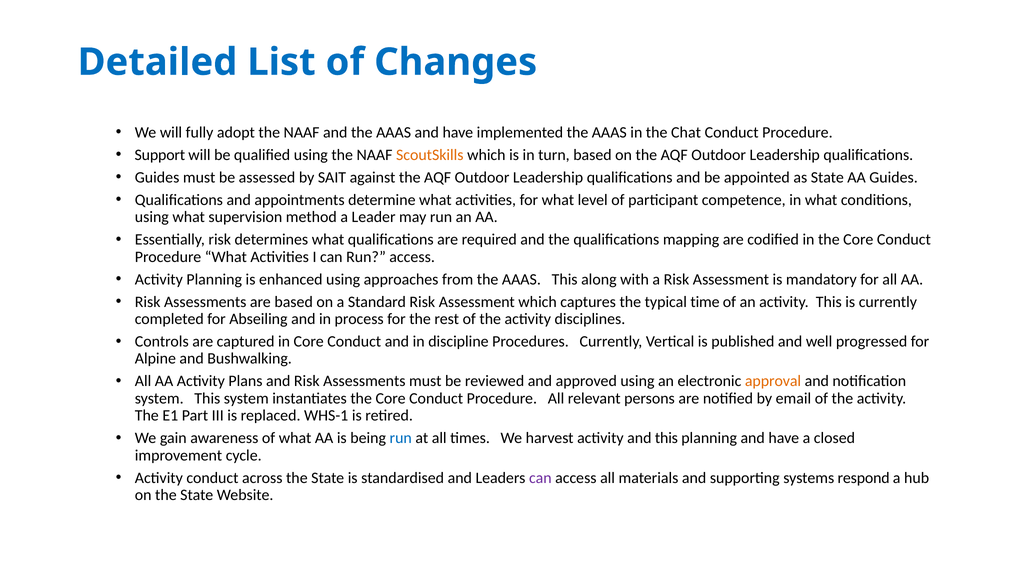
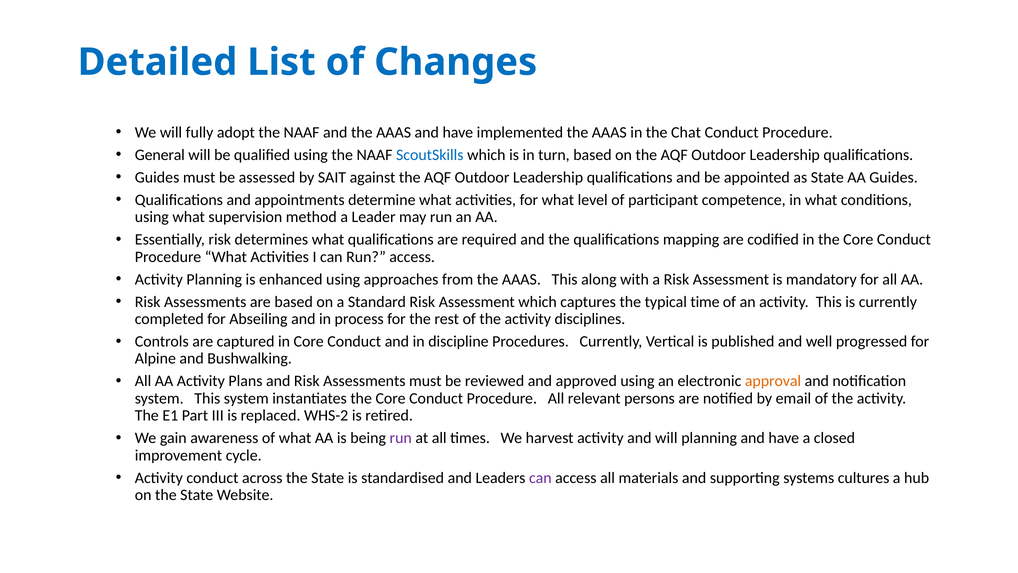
Support: Support -> General
ScoutSkills colour: orange -> blue
WHS-1: WHS-1 -> WHS-2
run at (401, 438) colour: blue -> purple
and this: this -> will
respond: respond -> cultures
